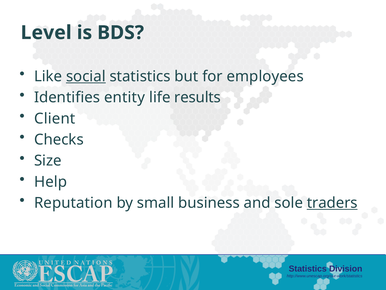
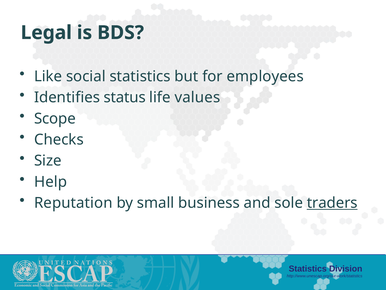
Level: Level -> Legal
social underline: present -> none
entity: entity -> status
results: results -> values
Client: Client -> Scope
